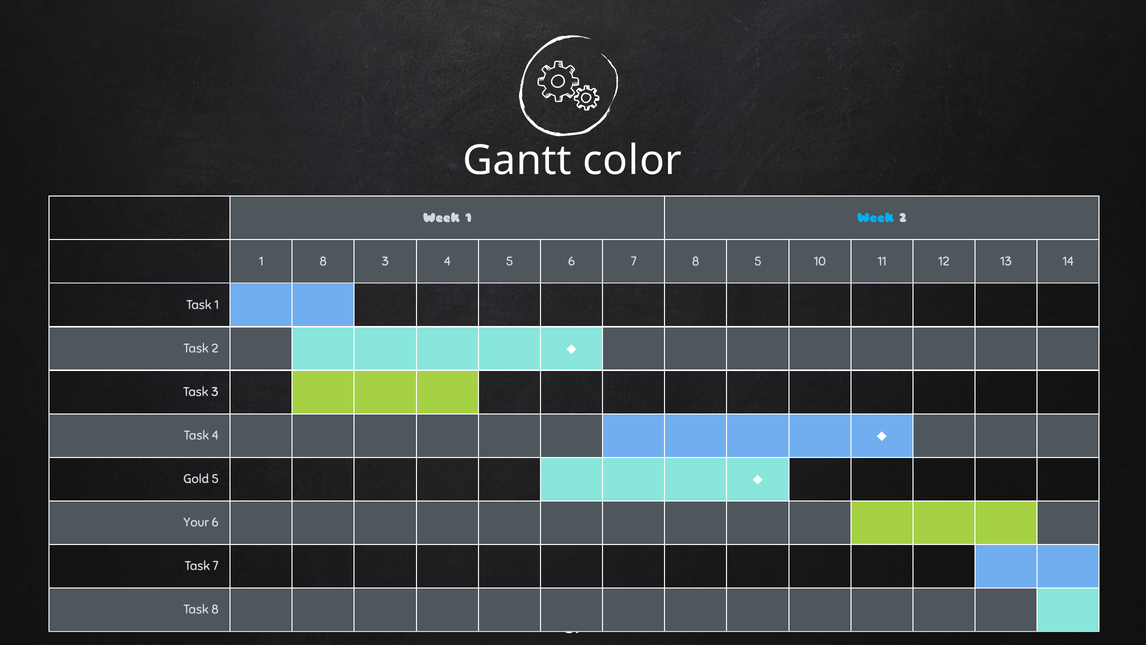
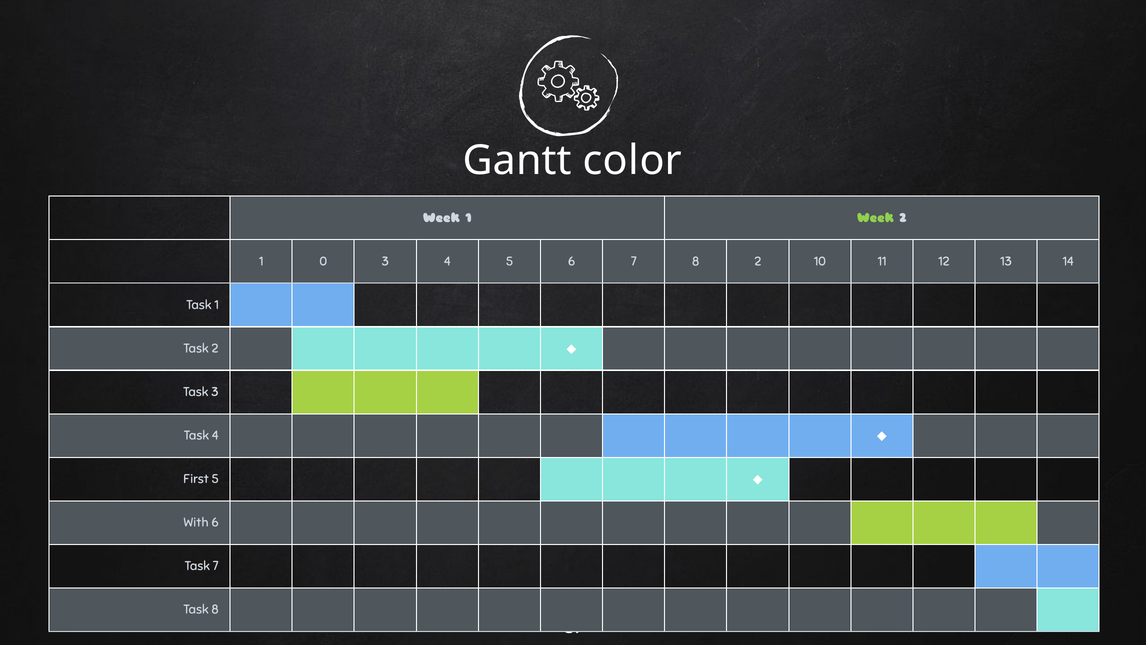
Week at (875, 218) colour: light blue -> light green
1 8: 8 -> 0
8 5: 5 -> 2
Gold: Gold -> First
Your: Your -> With
